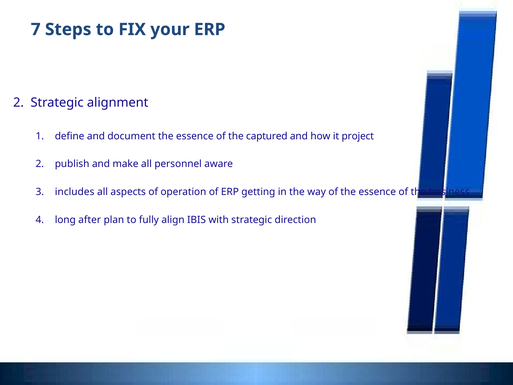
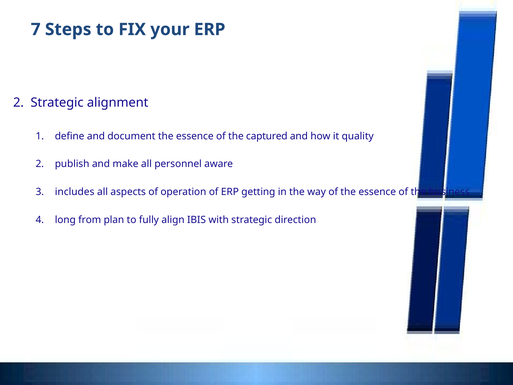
project: project -> quality
after: after -> from
